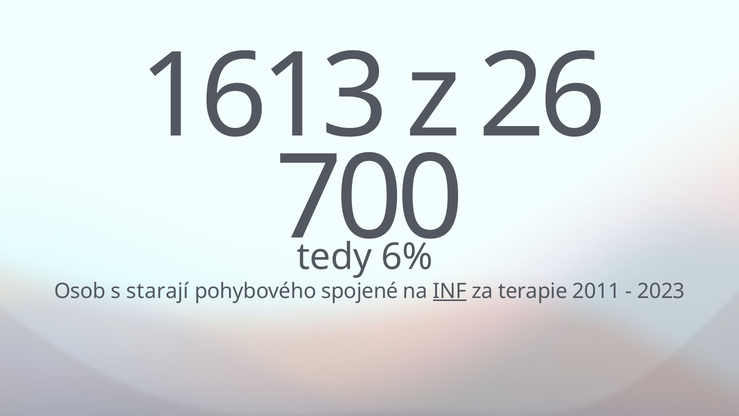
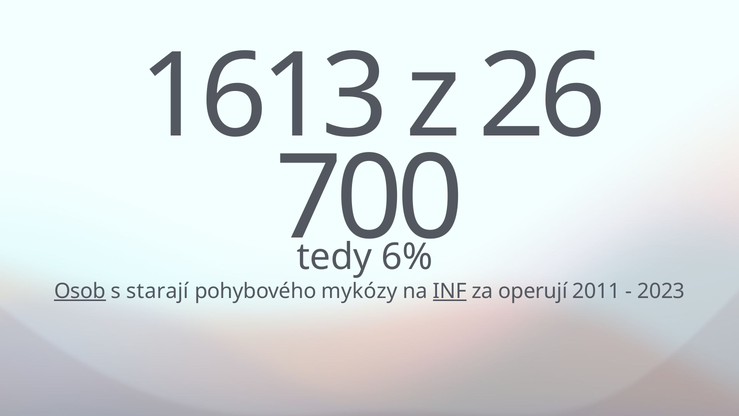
Osob underline: none -> present
spojené: spojené -> mykózy
terapie: terapie -> operují
